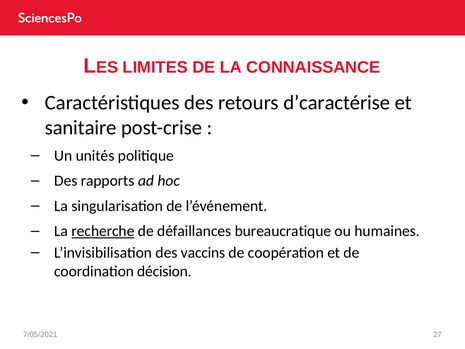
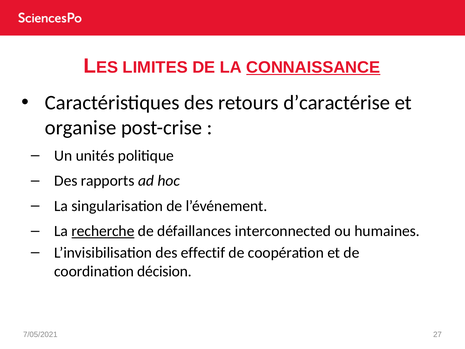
CONNAISSANCE underline: none -> present
sanitaire: sanitaire -> organise
bureaucratique: bureaucratique -> interconnected
vaccins: vaccins -> effectif
